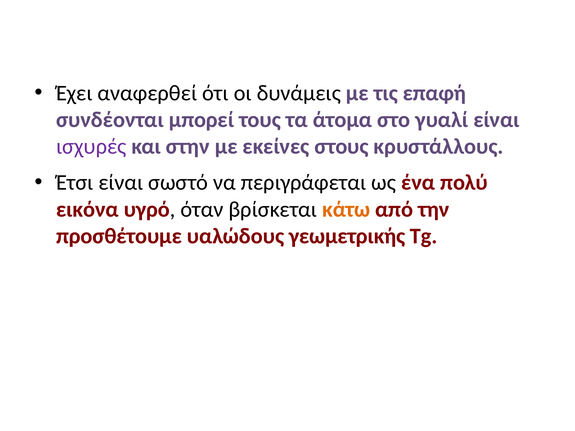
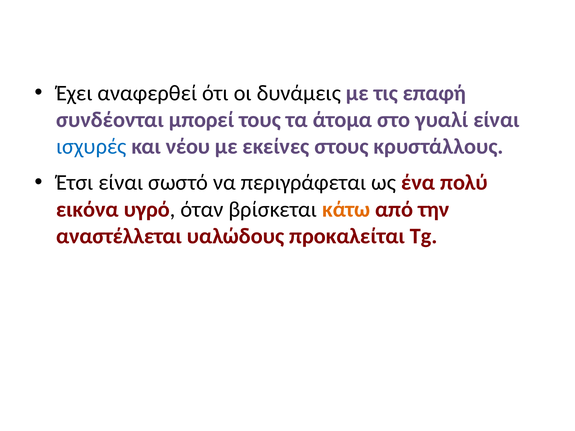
ισχυρές colour: purple -> blue
στην: στην -> νέου
προσθέτουμε: προσθέτουμε -> αναστέλλεται
γεωμετρικής: γεωμετρικής -> προκαλείται
